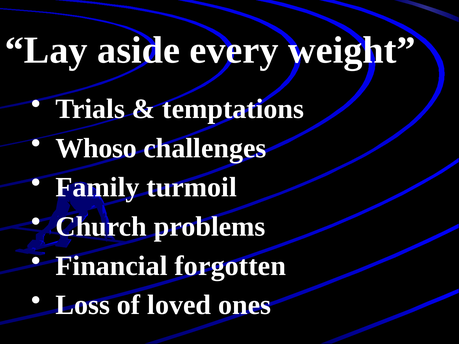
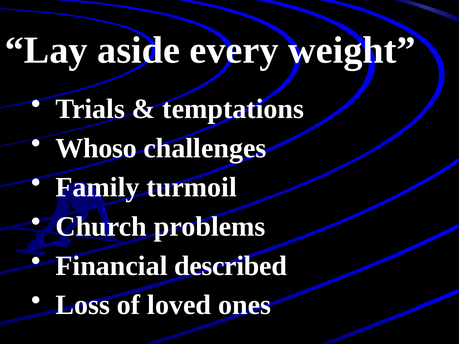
forgotten: forgotten -> described
